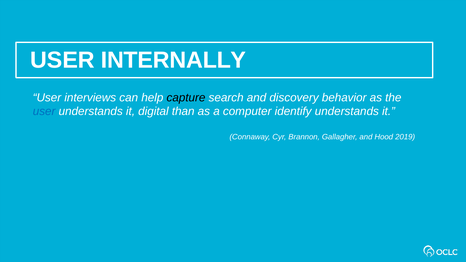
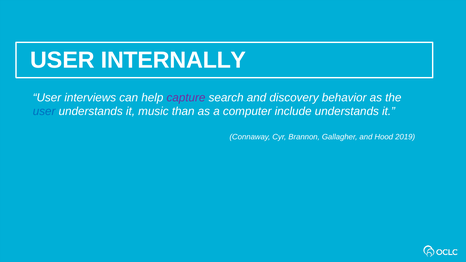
capture colour: black -> purple
digital: digital -> music
identify: identify -> include
